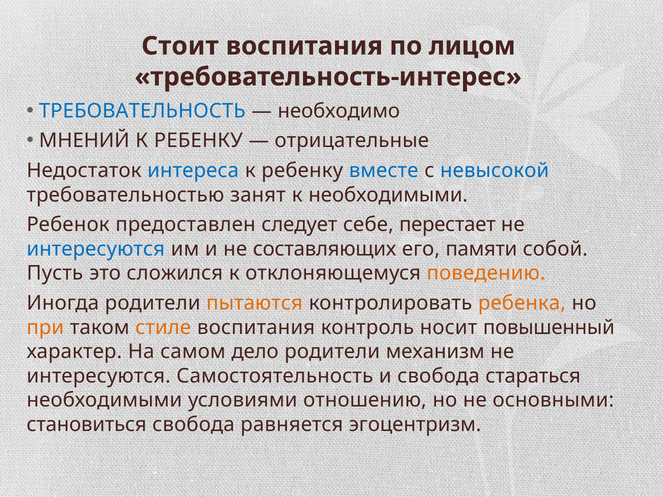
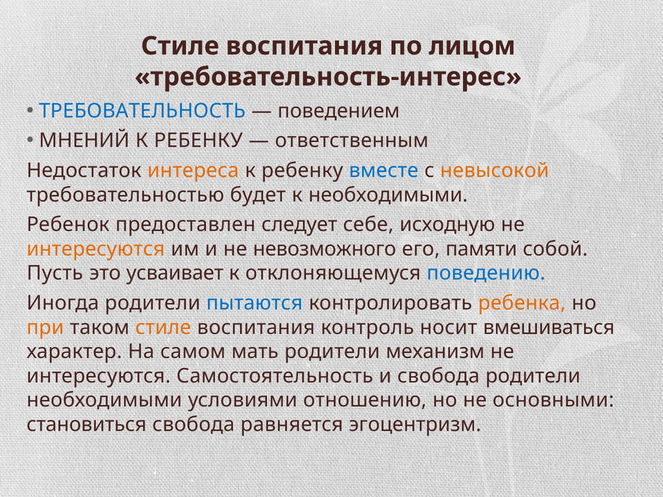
Стоит at (180, 46): Стоит -> Стиле
необходимо: необходимо -> поведением
отрицательные: отрицательные -> ответственным
интереса colour: blue -> orange
невысокой colour: blue -> orange
занят: занят -> будет
перестает: перестает -> исходную
интересуются at (96, 249) colour: blue -> orange
составляющих: составляющих -> невозможного
сложился: сложился -> усваивает
поведению colour: orange -> blue
пытаются colour: orange -> blue
повышенный: повышенный -> вмешиваться
дело: дело -> мать
свобода стараться: стараться -> родители
